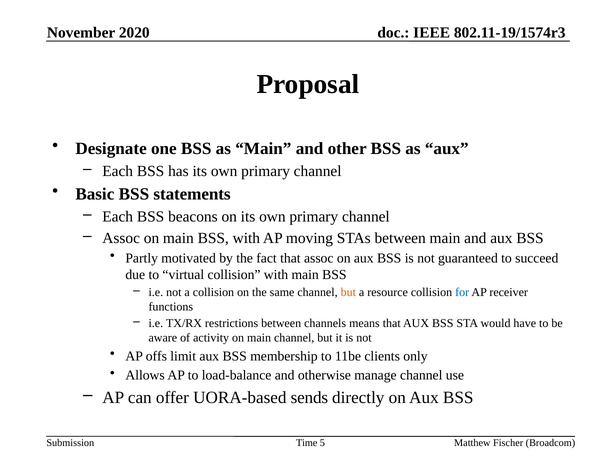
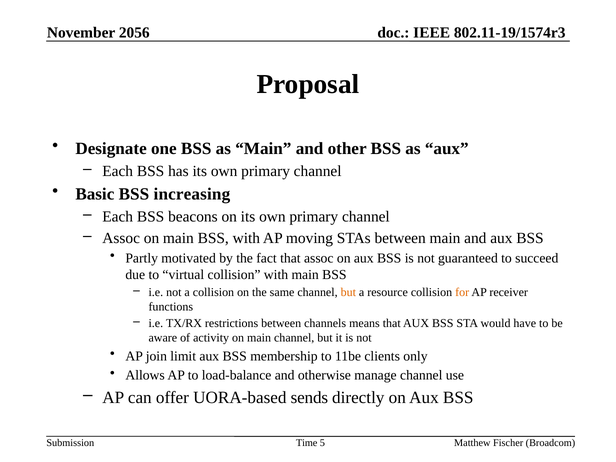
2020: 2020 -> 2056
statements: statements -> increasing
for colour: blue -> orange
offs: offs -> join
